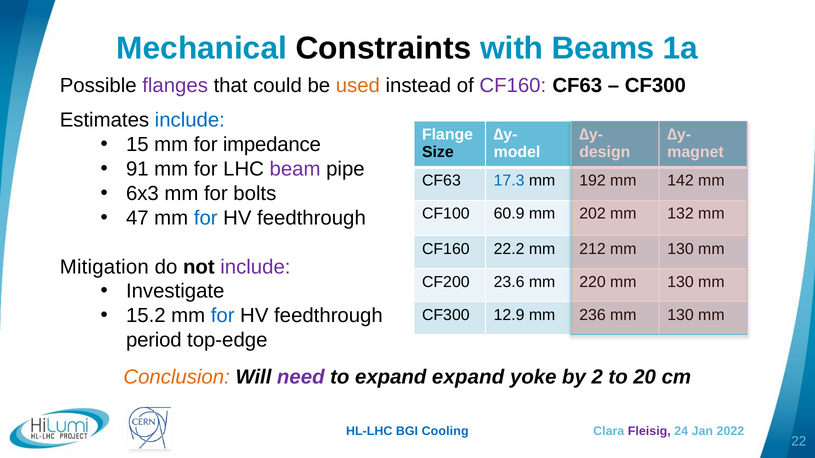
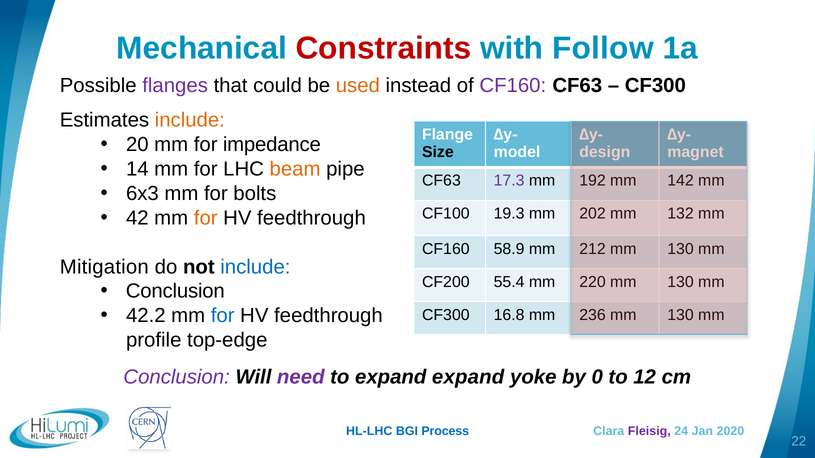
Constraints colour: black -> red
Beams: Beams -> Follow
include at (190, 120) colour: blue -> orange
15: 15 -> 20
91: 91 -> 14
beam colour: purple -> orange
17.3 colour: blue -> purple
60.9: 60.9 -> 19.3
47: 47 -> 42
for at (206, 218) colour: blue -> orange
22.2: 22.2 -> 58.9
include at (255, 267) colour: purple -> blue
23.6: 23.6 -> 55.4
Investigate at (175, 292): Investigate -> Conclusion
15.2: 15.2 -> 42.2
12.9: 12.9 -> 16.8
period: period -> profile
Conclusion at (177, 378) colour: orange -> purple
2: 2 -> 0
20: 20 -> 12
Cooling: Cooling -> Process
2022: 2022 -> 2020
